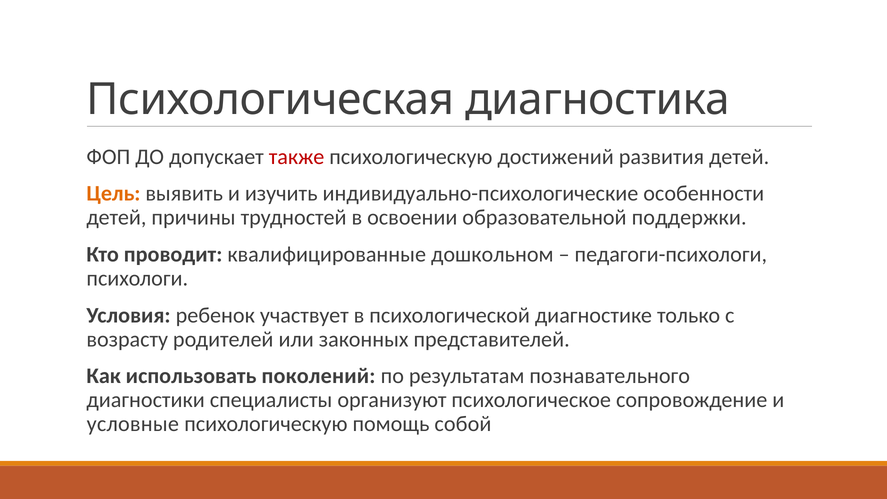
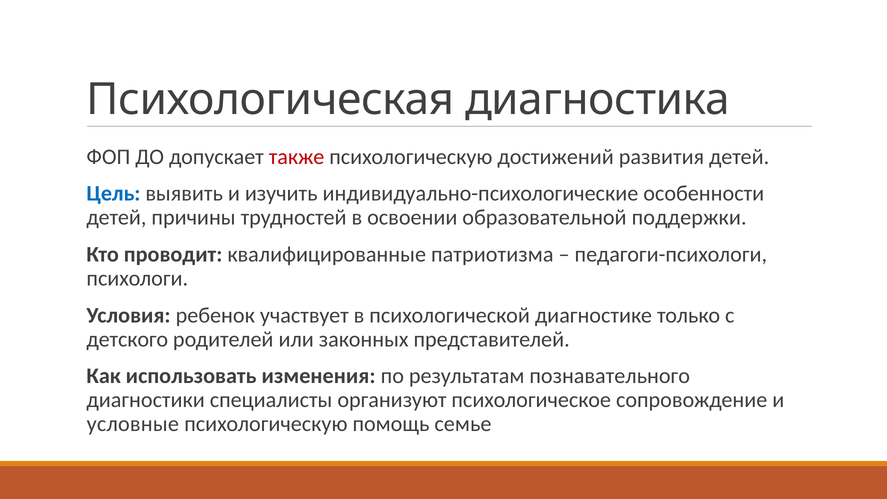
Цель colour: orange -> blue
дошкольном: дошкольном -> патриотизма
возрасту: возрасту -> детского
поколений: поколений -> изменения
собой: собой -> семье
